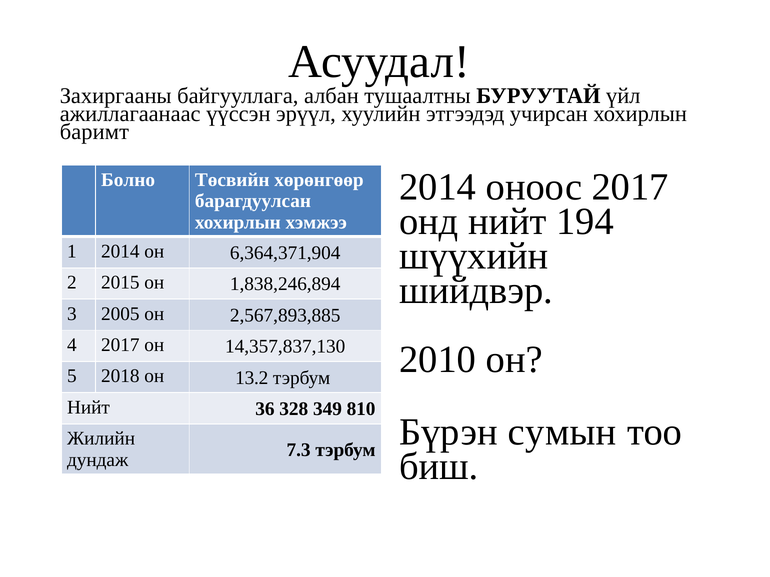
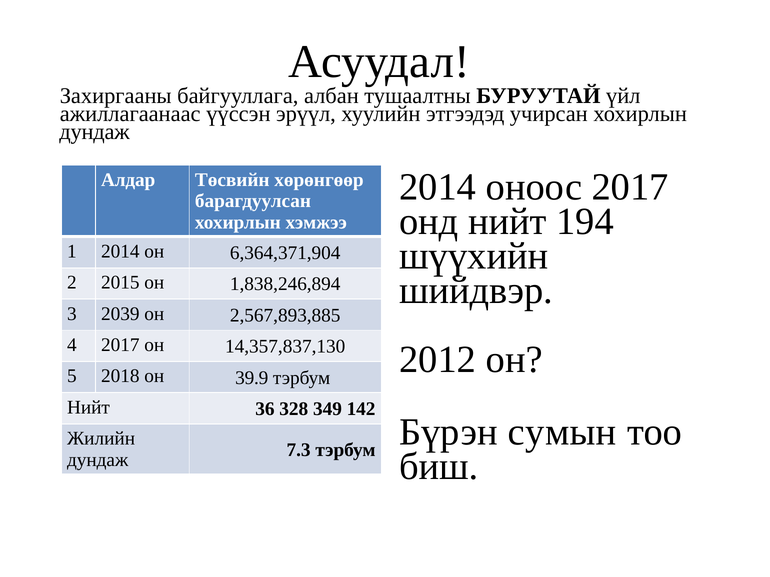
баримт at (94, 132): баримт -> дундаж
Болно: Болно -> Алдар
2005: 2005 -> 2039
2010: 2010 -> 2012
13.2: 13.2 -> 39.9
810: 810 -> 142
